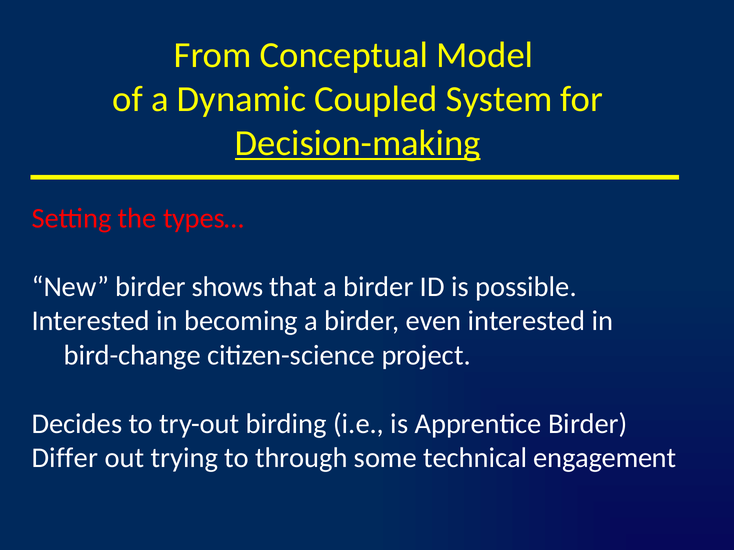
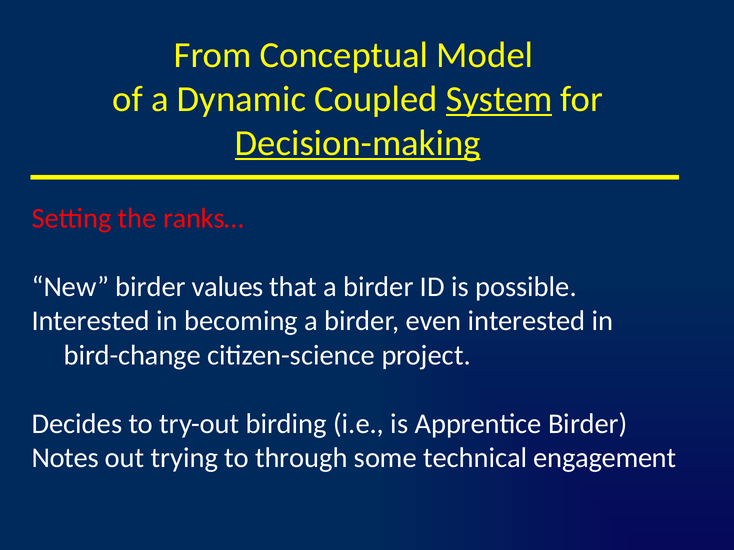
System underline: none -> present
types…: types… -> ranks…
shows: shows -> values
Differ: Differ -> Notes
